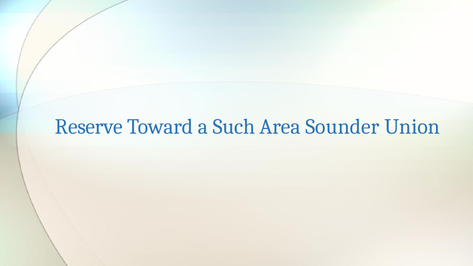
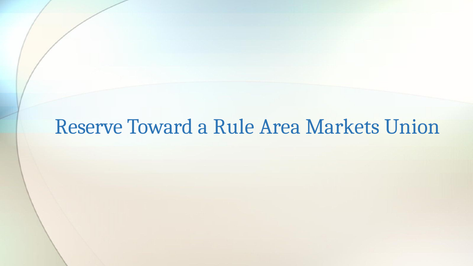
Such: Such -> Rule
Sounder: Sounder -> Markets
